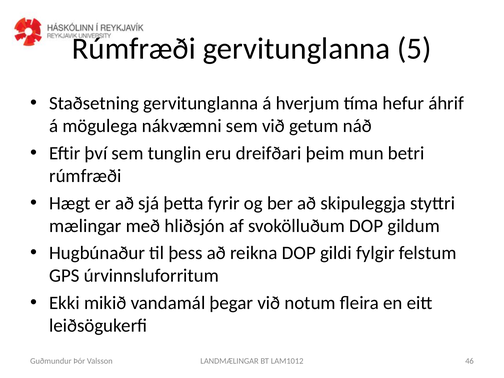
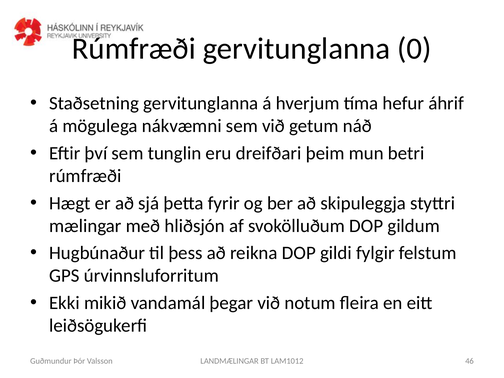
5: 5 -> 0
